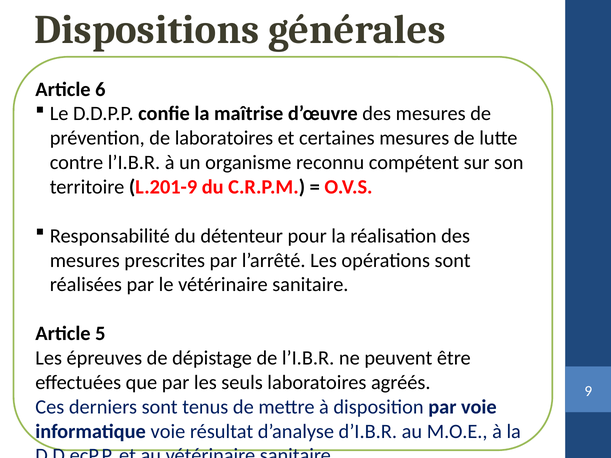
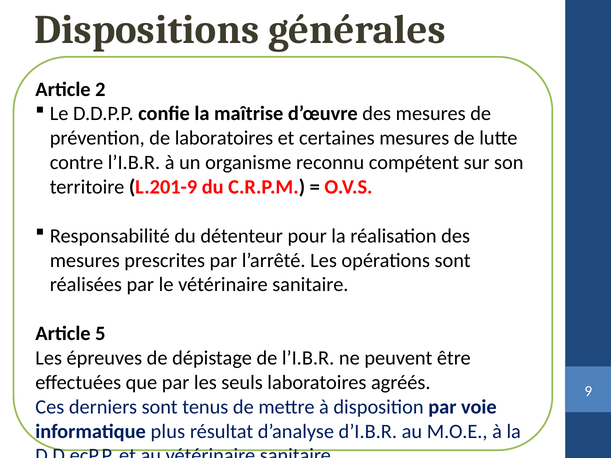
6: 6 -> 2
informatique voie: voie -> plus
